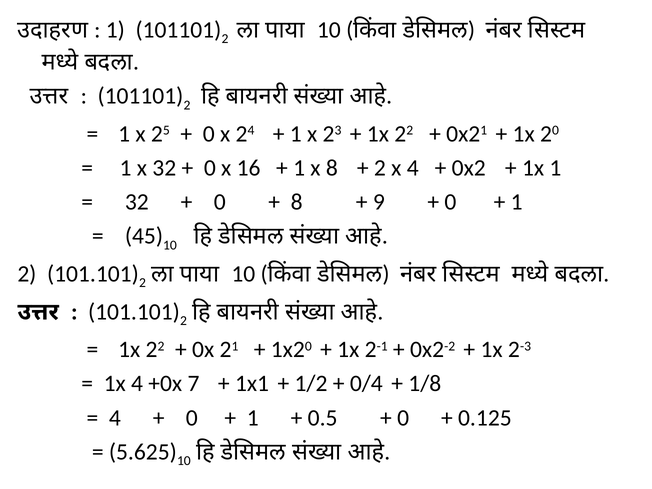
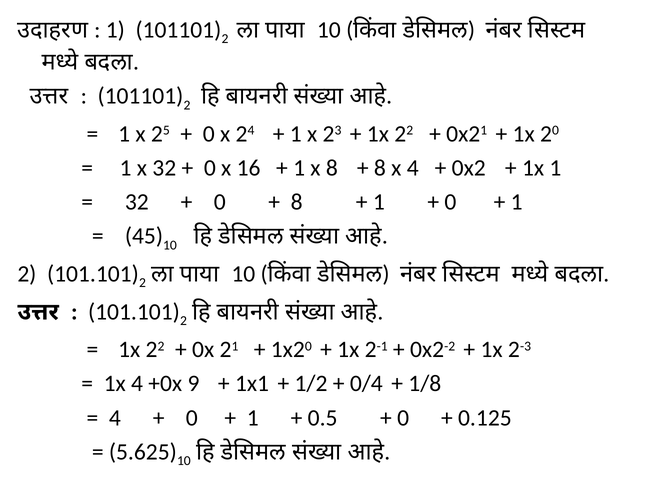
2 at (380, 168): 2 -> 8
9 at (379, 202): 9 -> 1
7: 7 -> 9
